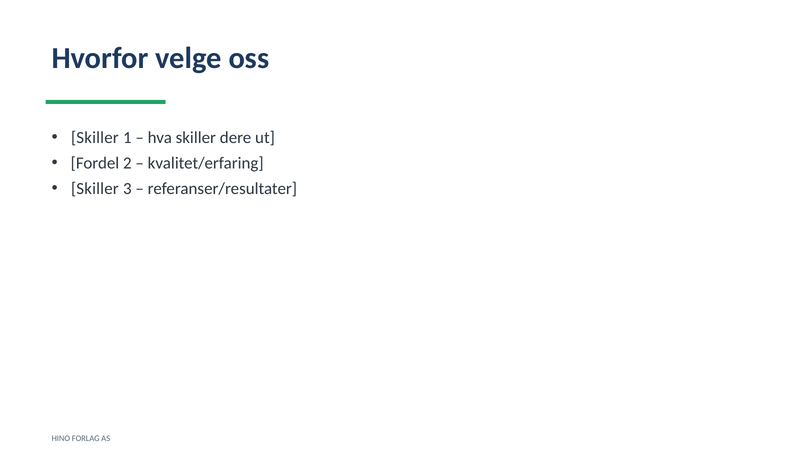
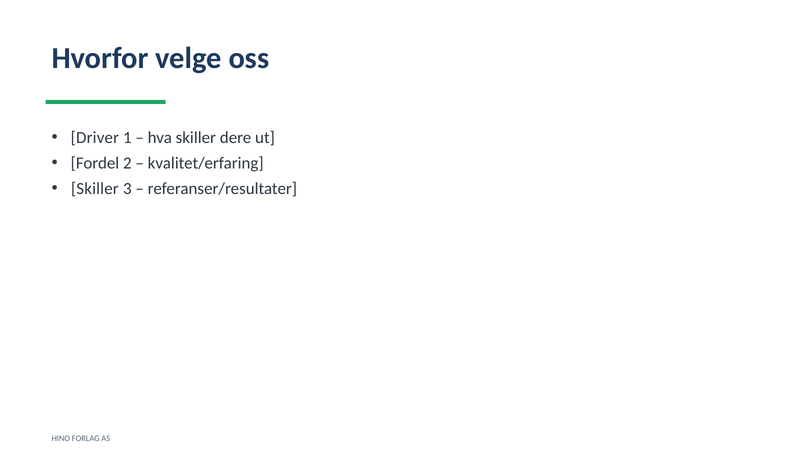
Skiller at (95, 138): Skiller -> Driver
